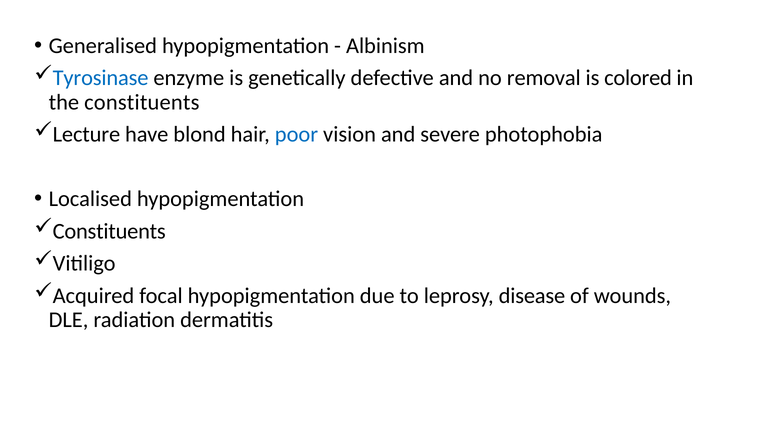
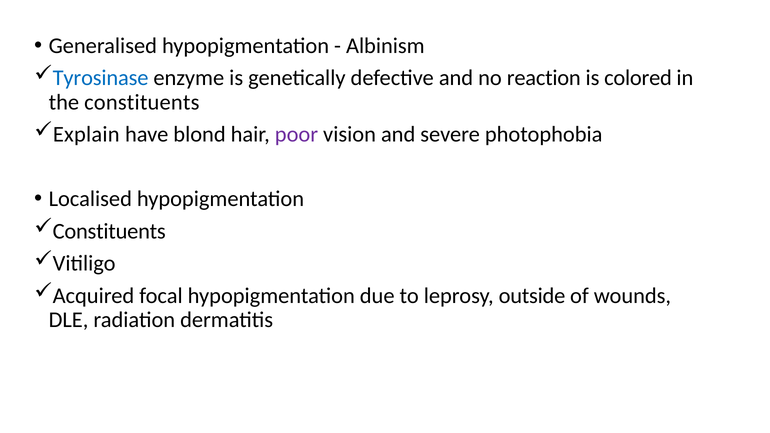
removal: removal -> reaction
Lecture: Lecture -> Explain
poor colour: blue -> purple
disease: disease -> outside
